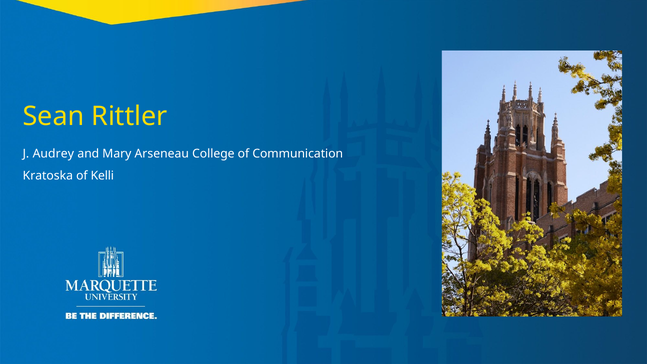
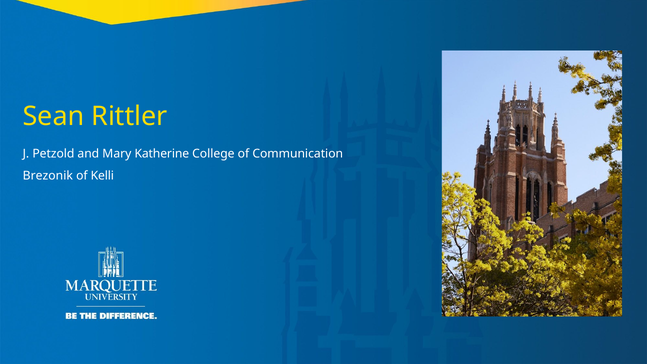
Audrey: Audrey -> Petzold
Arseneau: Arseneau -> Katherine
Kratoska: Kratoska -> Brezonik
